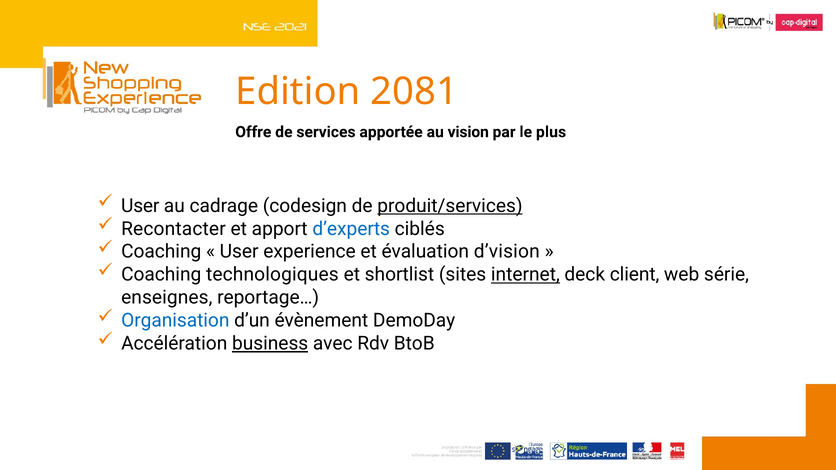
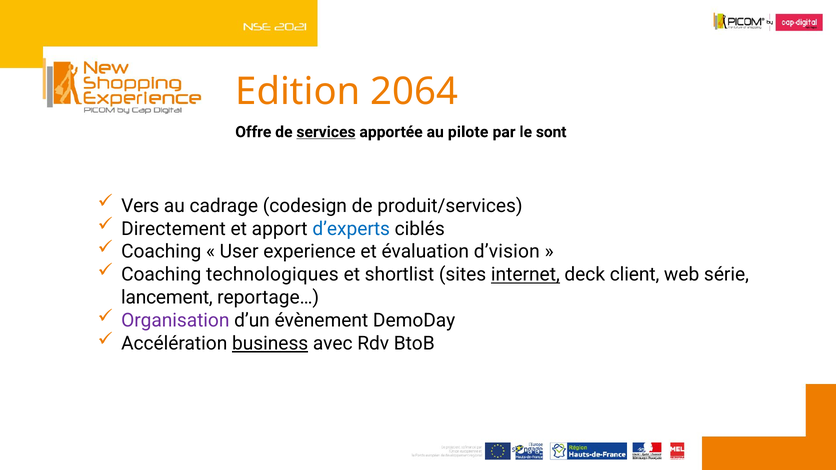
2081: 2081 -> 2064
services underline: none -> present
vision: vision -> pilote
plus: plus -> sont
User at (140, 206): User -> Vers
produit/services underline: present -> none
Recontacter: Recontacter -> Directement
enseignes: enseignes -> lancement
Organisation colour: blue -> purple
